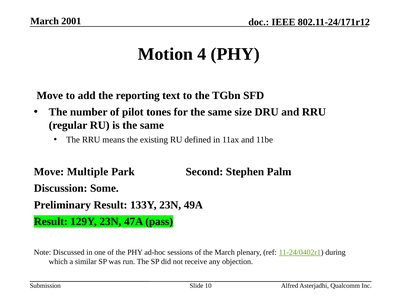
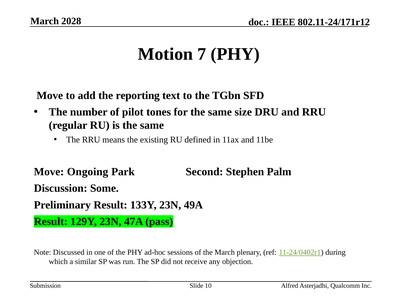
2001: 2001 -> 2028
4: 4 -> 7
Multiple: Multiple -> Ongoing
